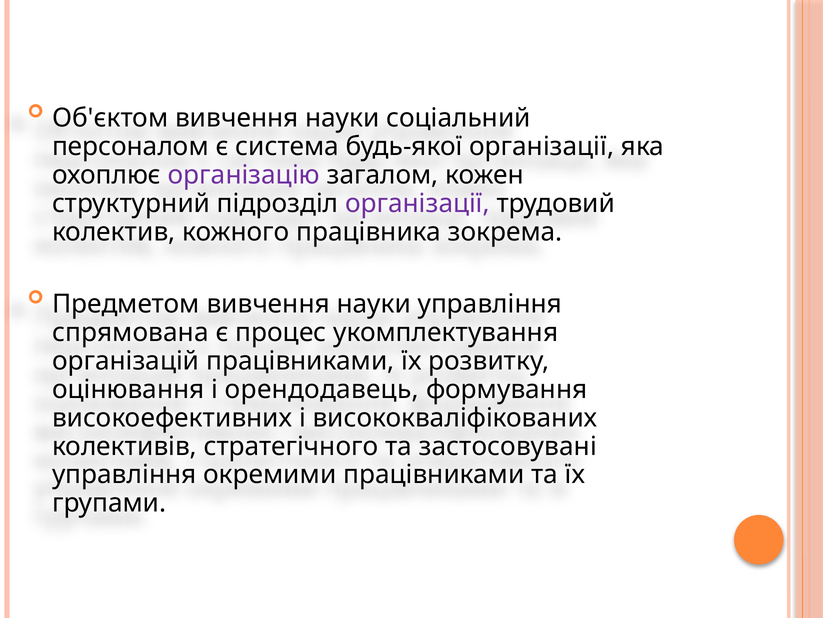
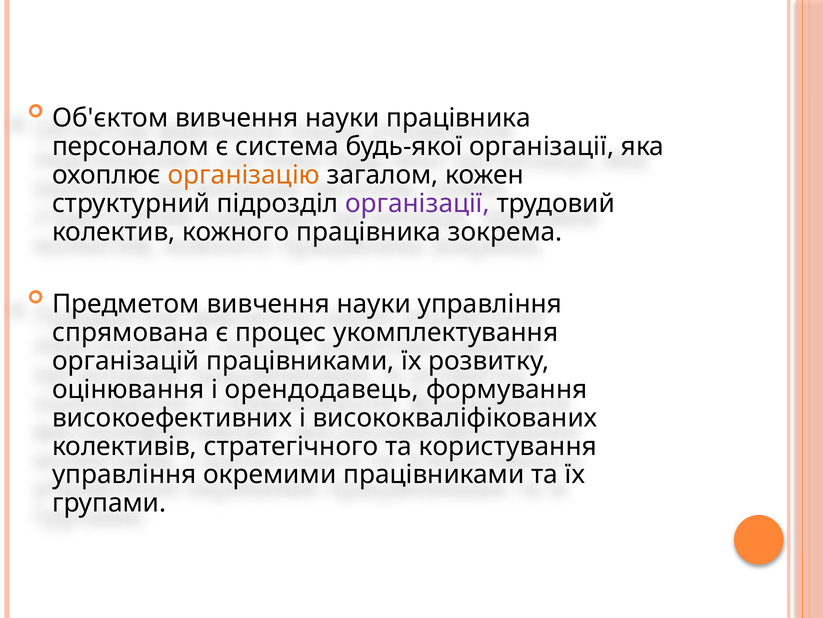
науки соціальний: соціальний -> працівника
організацію colour: purple -> orange
застосовувані: застосовувані -> користування
